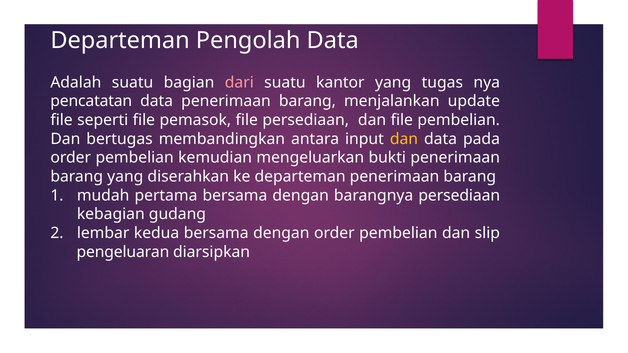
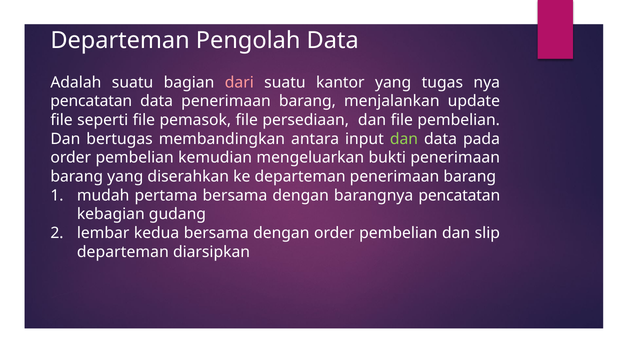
dan at (404, 139) colour: yellow -> light green
barangnya persediaan: persediaan -> pencatatan
pengeluaran at (123, 252): pengeluaran -> departeman
